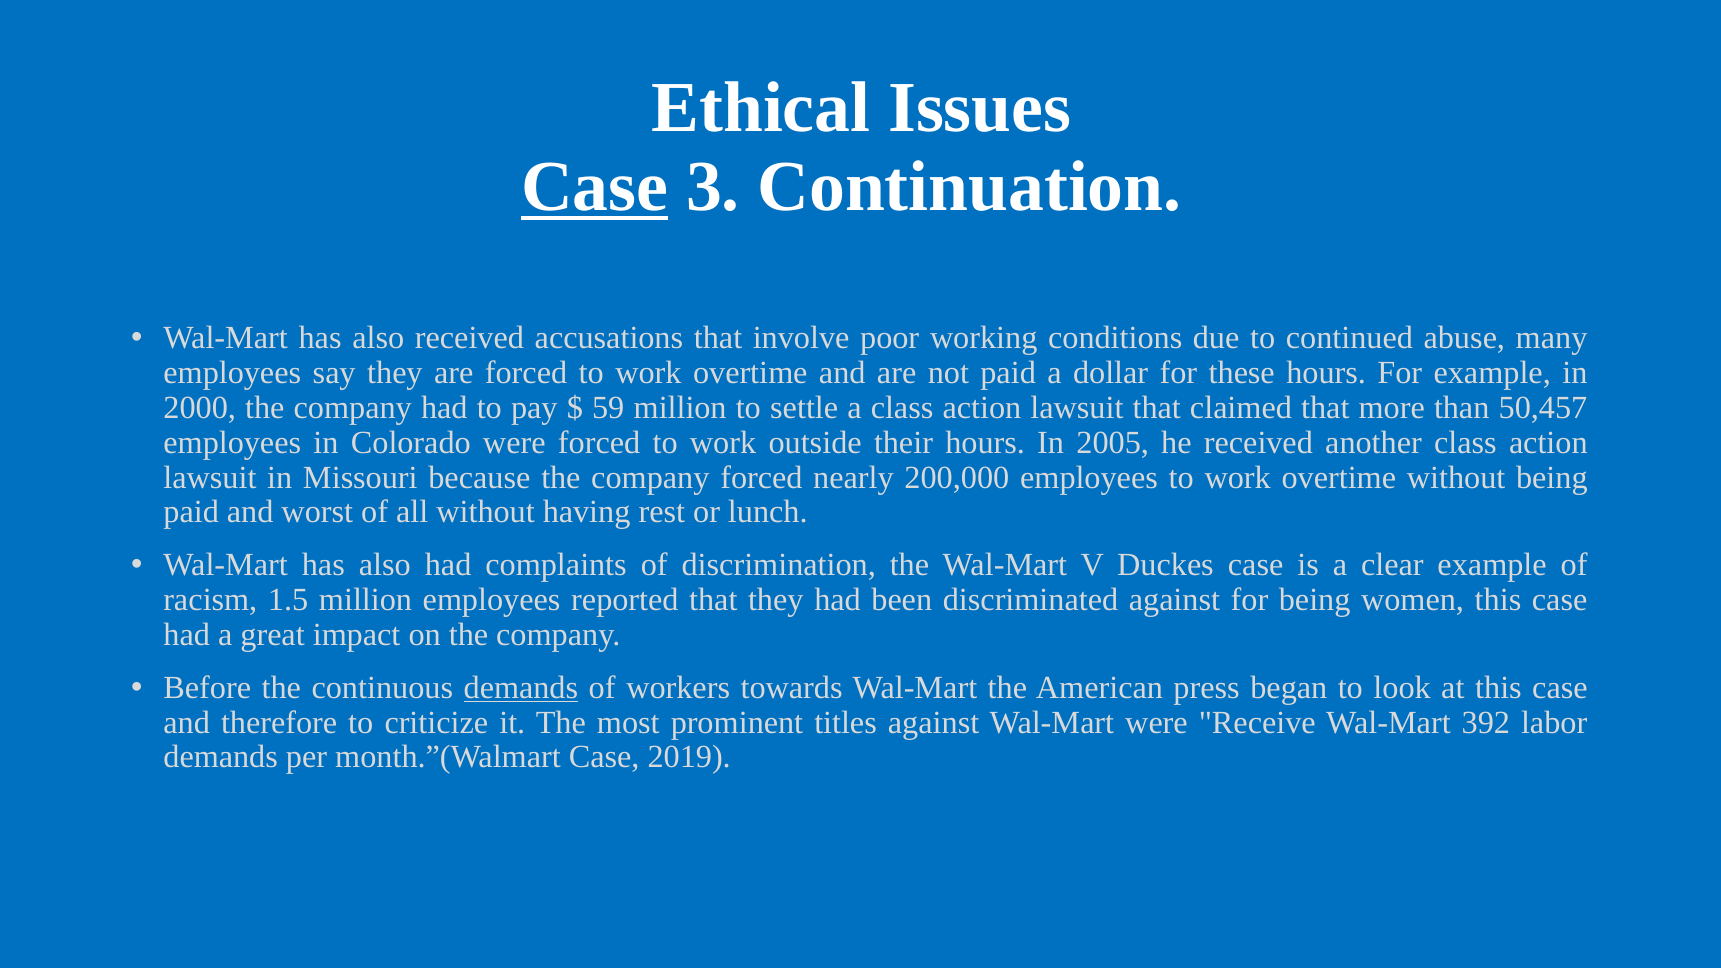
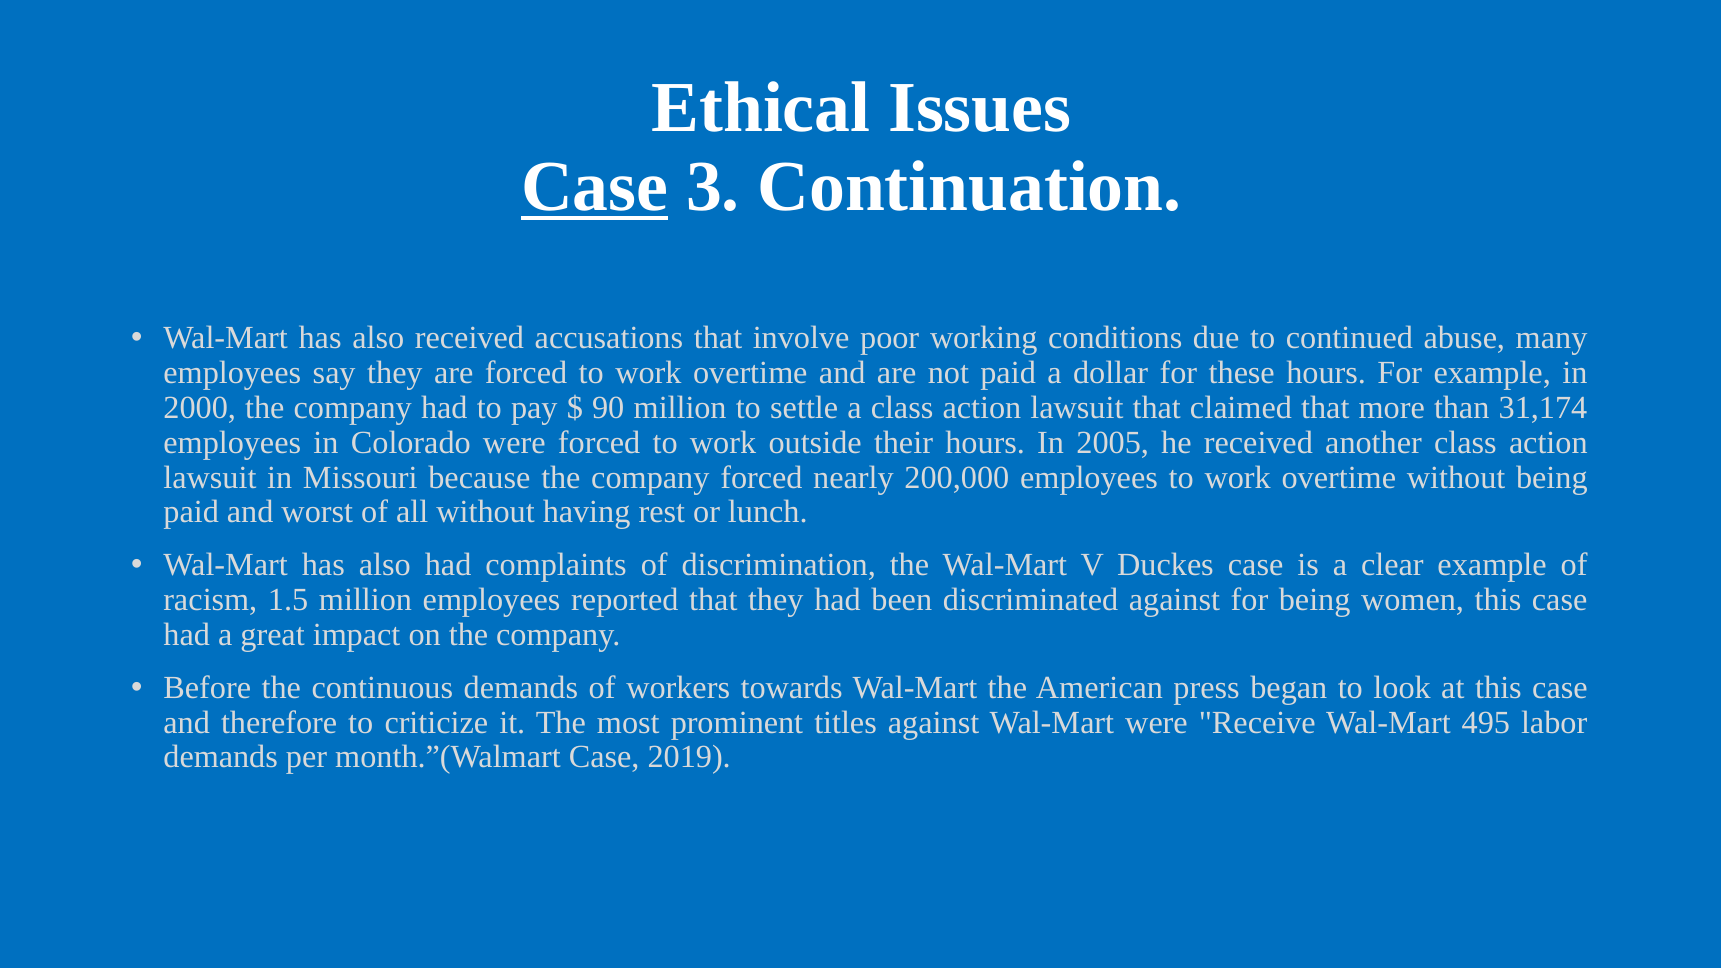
59: 59 -> 90
50,457: 50,457 -> 31,174
demands at (521, 688) underline: present -> none
392: 392 -> 495
